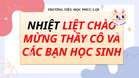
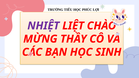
NHIỆT colour: black -> purple
